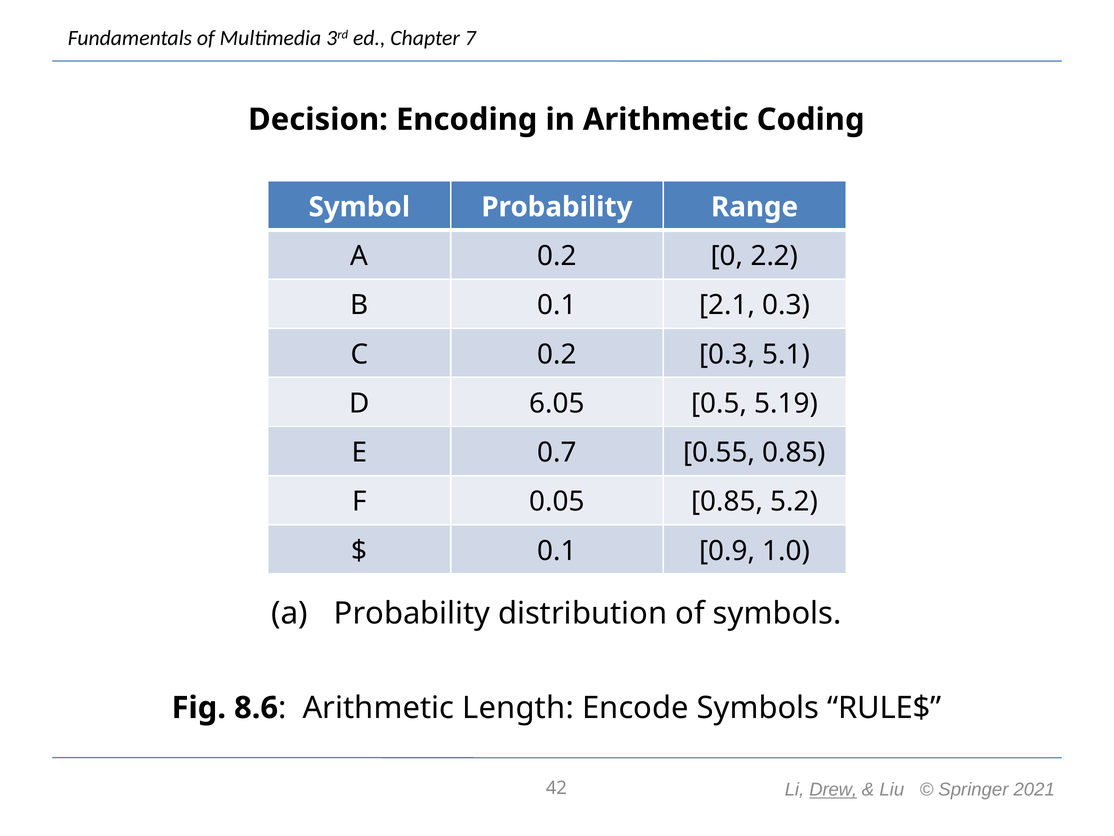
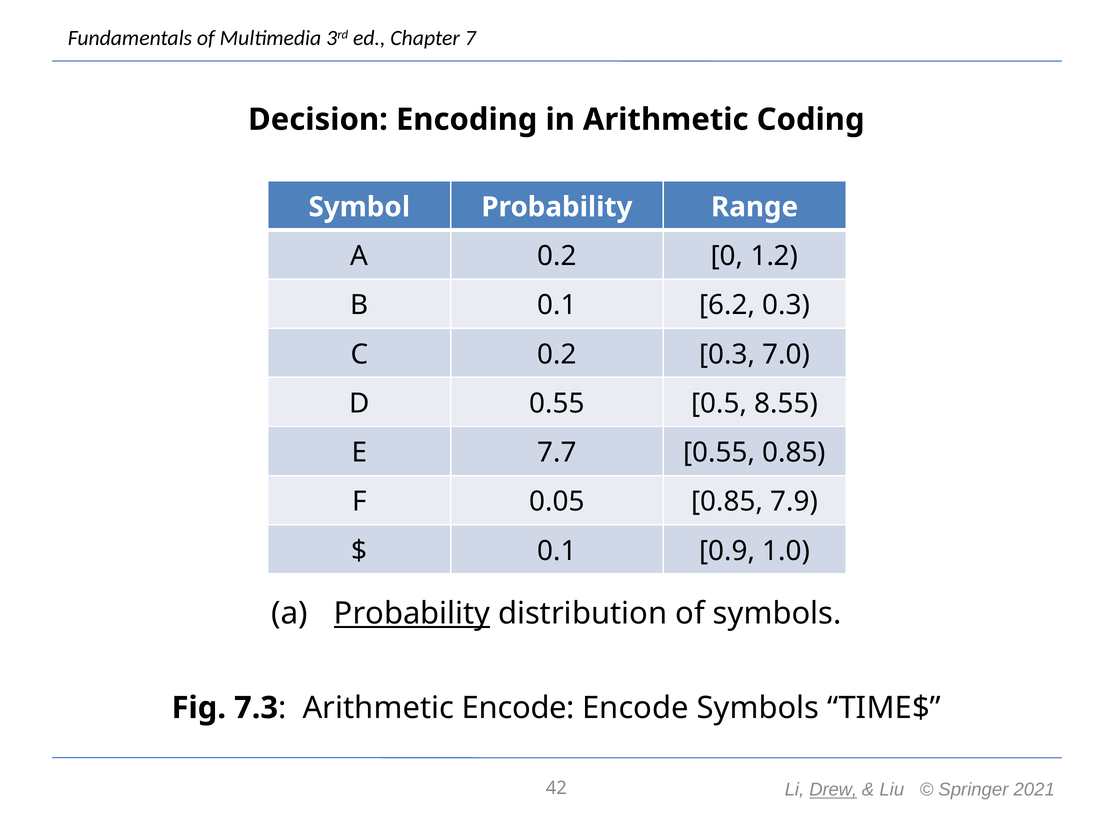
2.2: 2.2 -> 1.2
2.1: 2.1 -> 6.2
5.1: 5.1 -> 7.0
D 6.05: 6.05 -> 0.55
5.19: 5.19 -> 8.55
0.7: 0.7 -> 7.7
5.2: 5.2 -> 7.9
Probability at (412, 613) underline: none -> present
8.6: 8.6 -> 7.3
Arithmetic Length: Length -> Encode
RULE$: RULE$ -> TIME$
